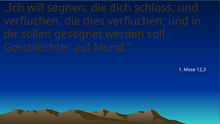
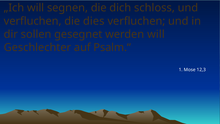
werden soll: soll -> will
Mund.“: Mund.“ -> Psalm.“
